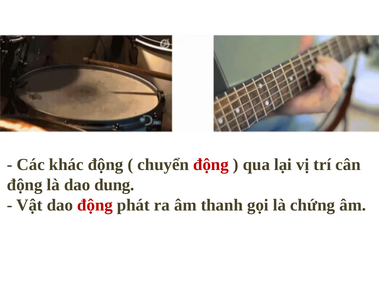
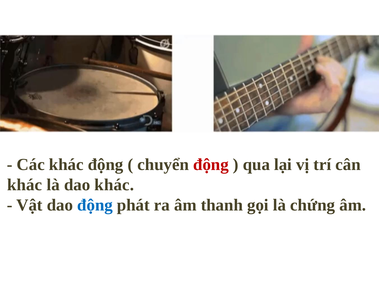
động at (25, 185): động -> khác
dao dung: dung -> khác
động at (95, 205) colour: red -> blue
